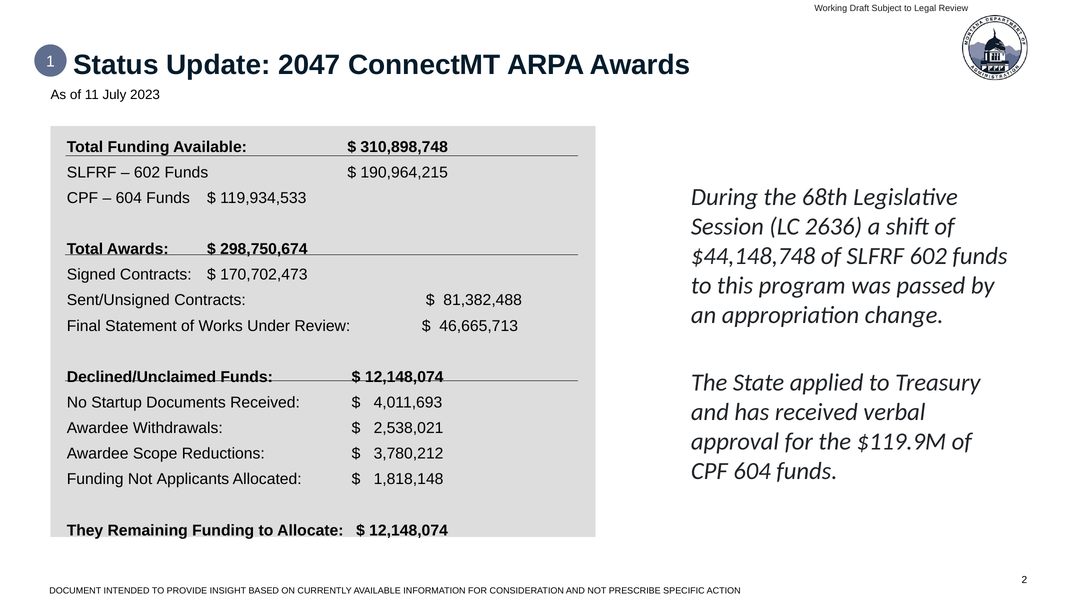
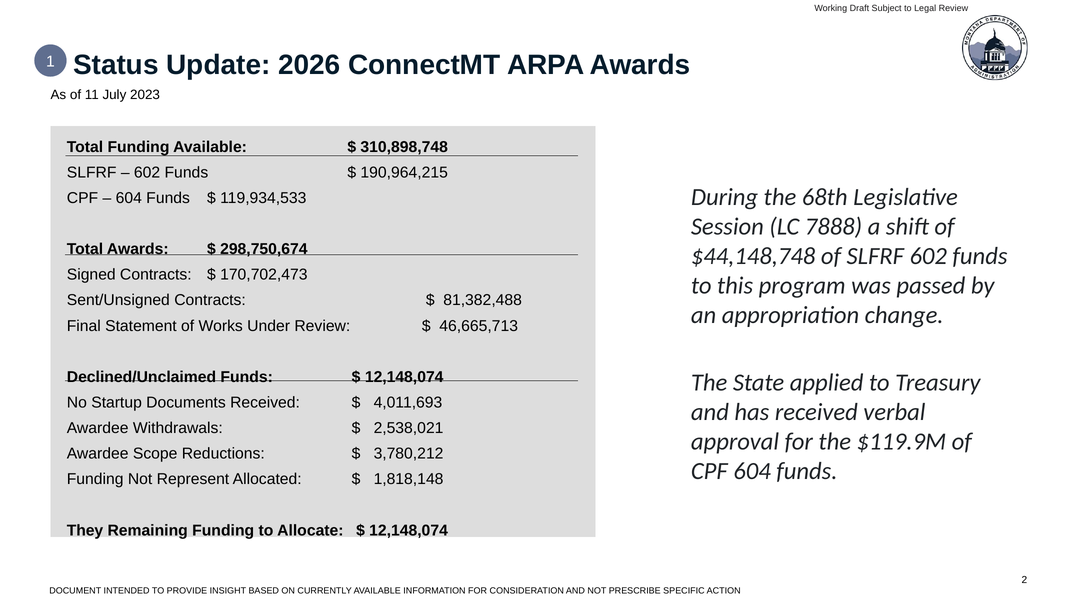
2047: 2047 -> 2026
2636: 2636 -> 7888
Applicants: Applicants -> Represent
